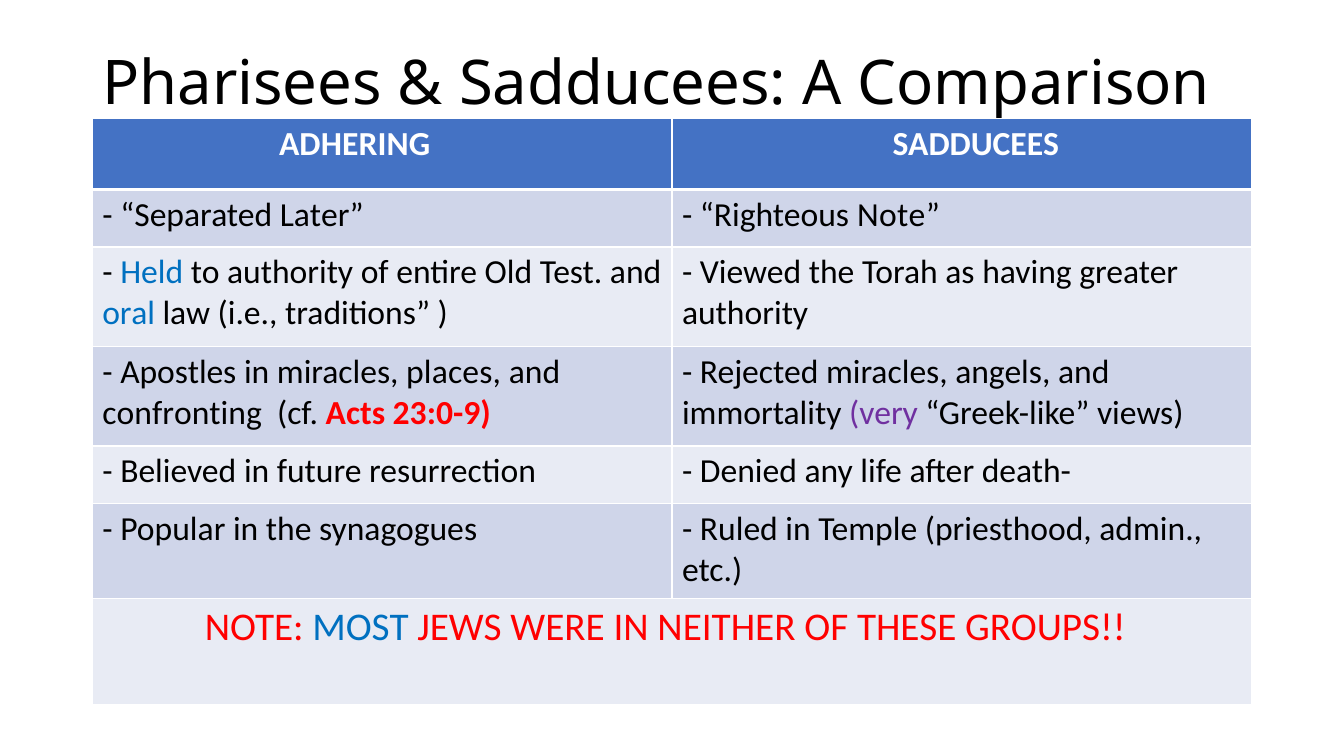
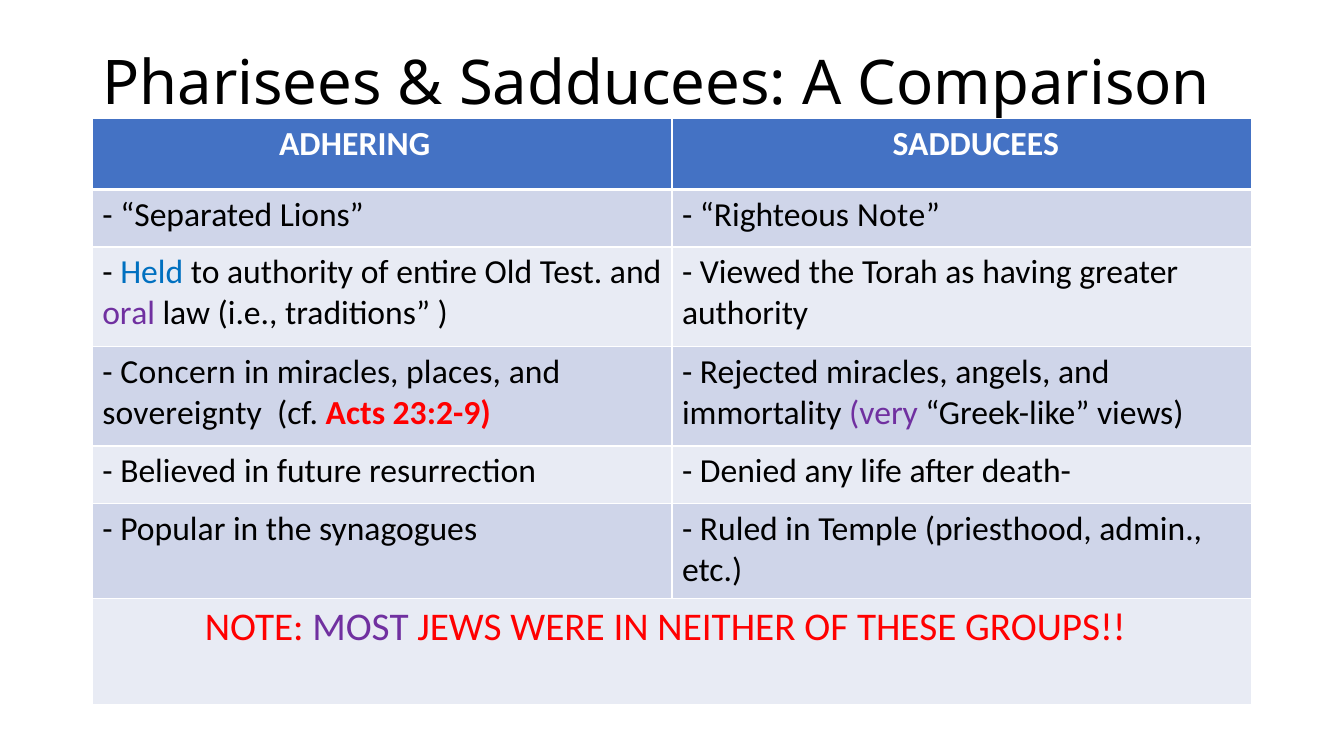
Later: Later -> Lions
oral colour: blue -> purple
Apostles: Apostles -> Concern
confronting: confronting -> sovereignty
23:0-9: 23:0-9 -> 23:2-9
MOST colour: blue -> purple
